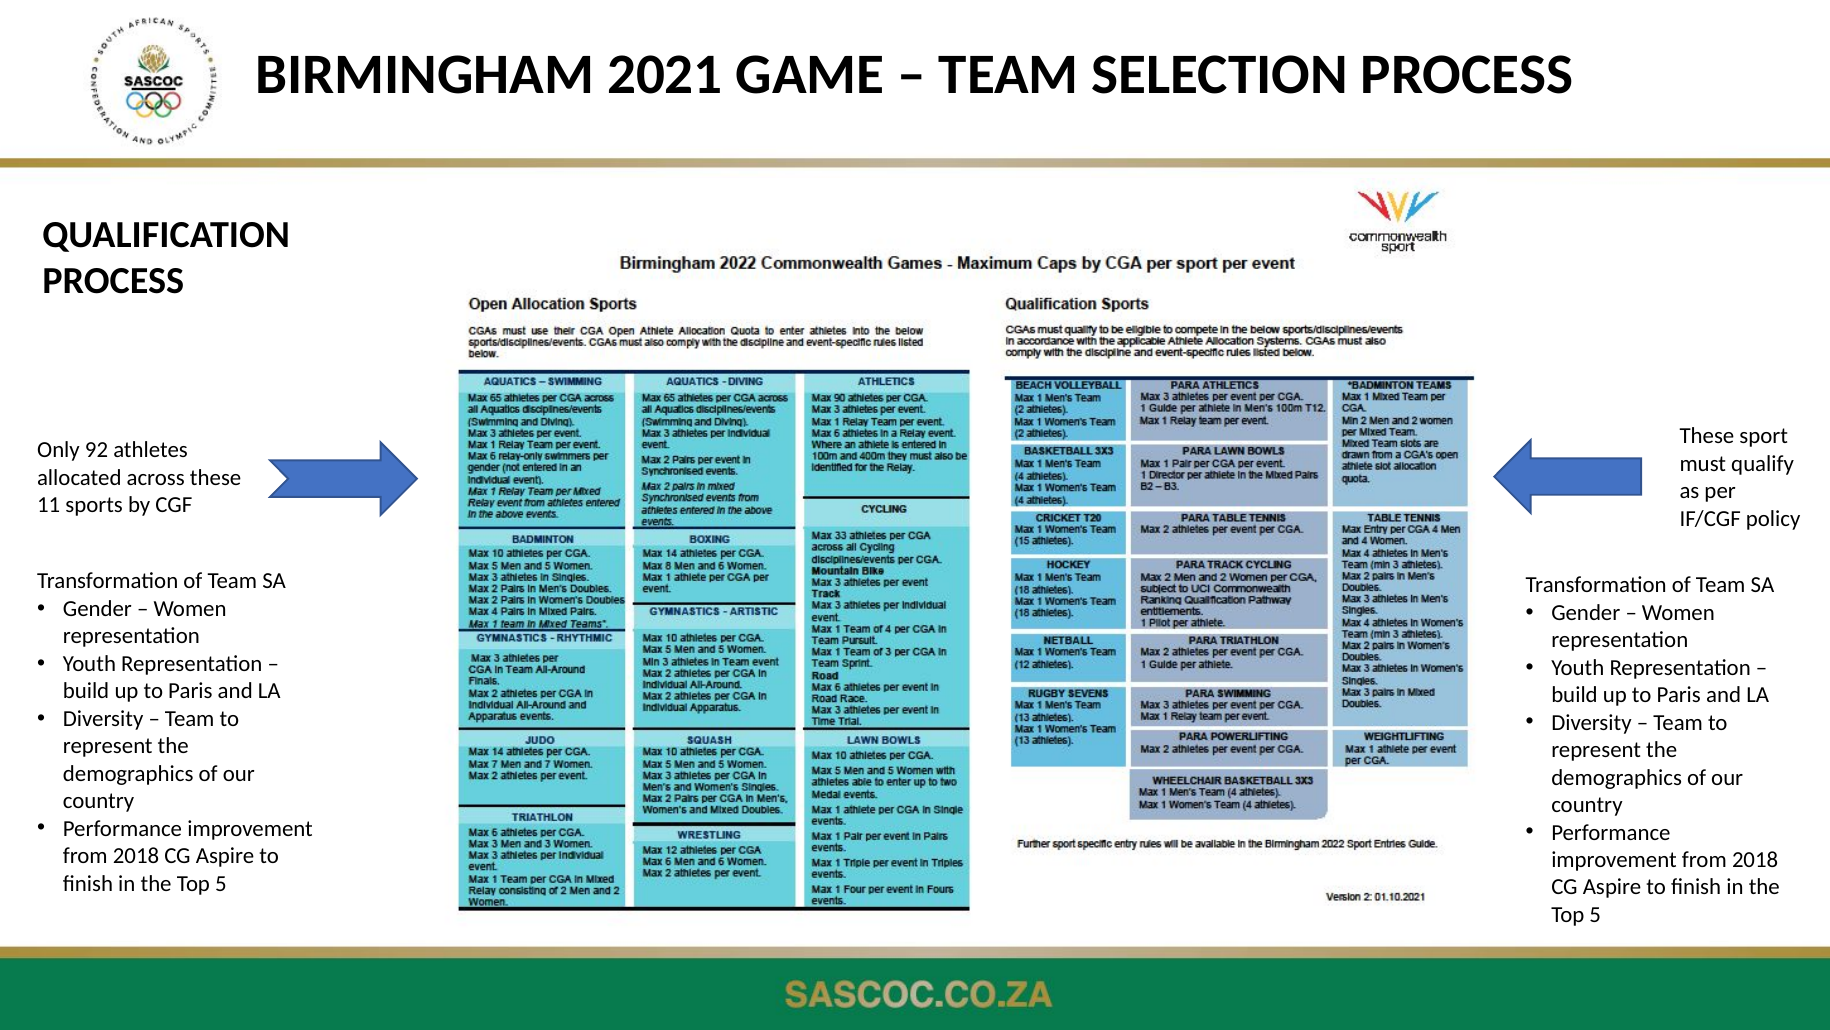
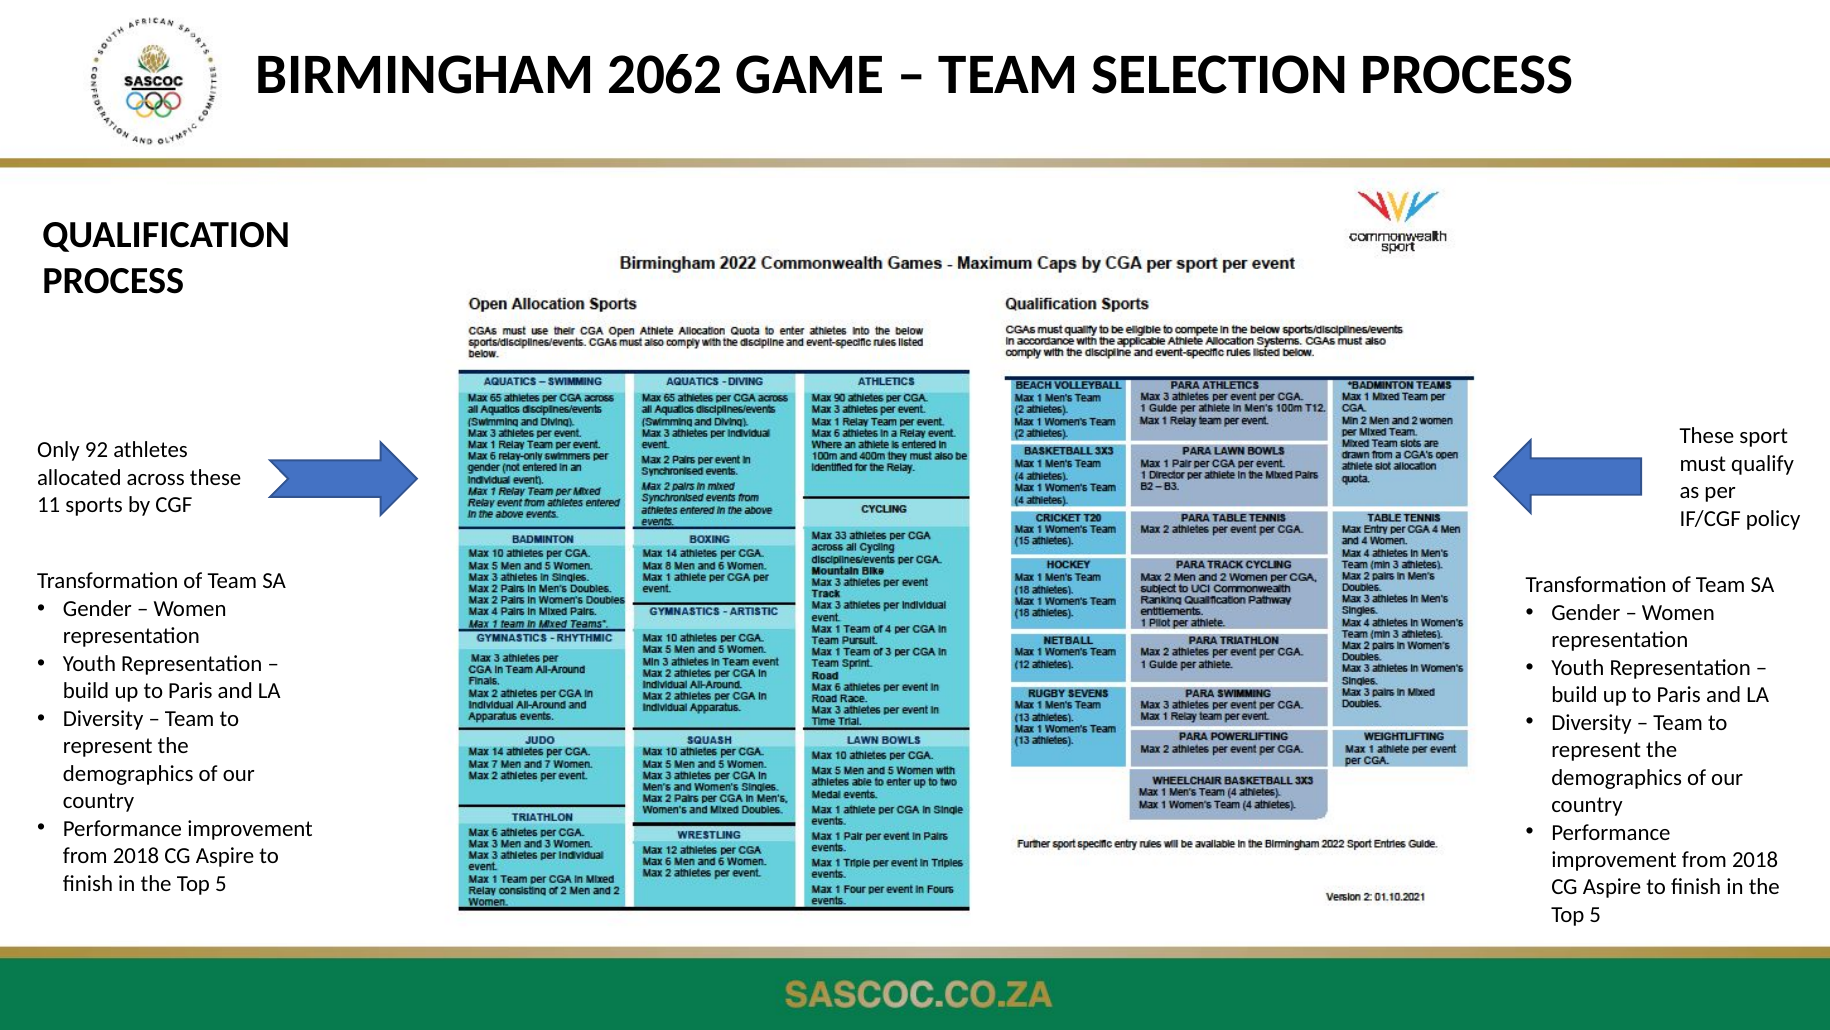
2021: 2021 -> 2062
